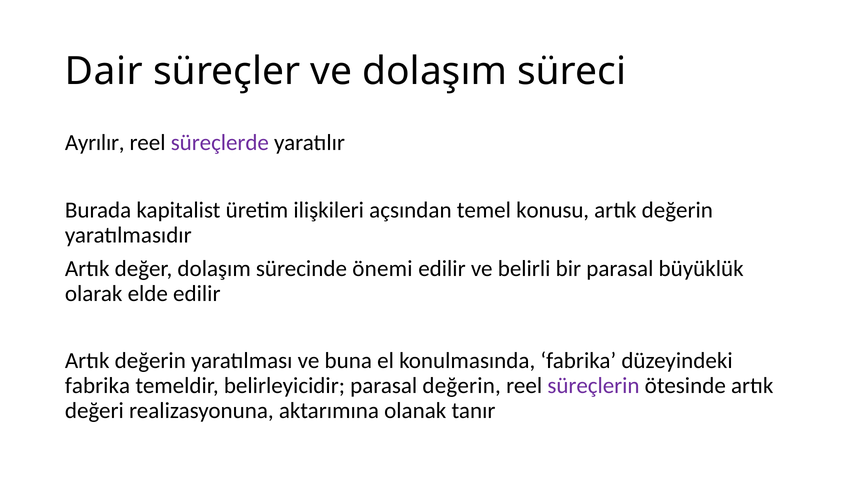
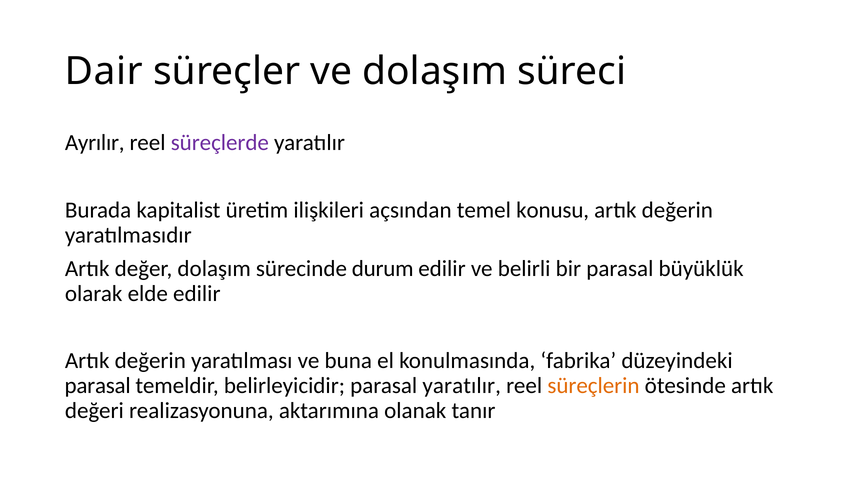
önemi: önemi -> durum
fabrika at (97, 386): fabrika -> parasal
parasal değerin: değerin -> yaratılır
süreçlerin colour: purple -> orange
